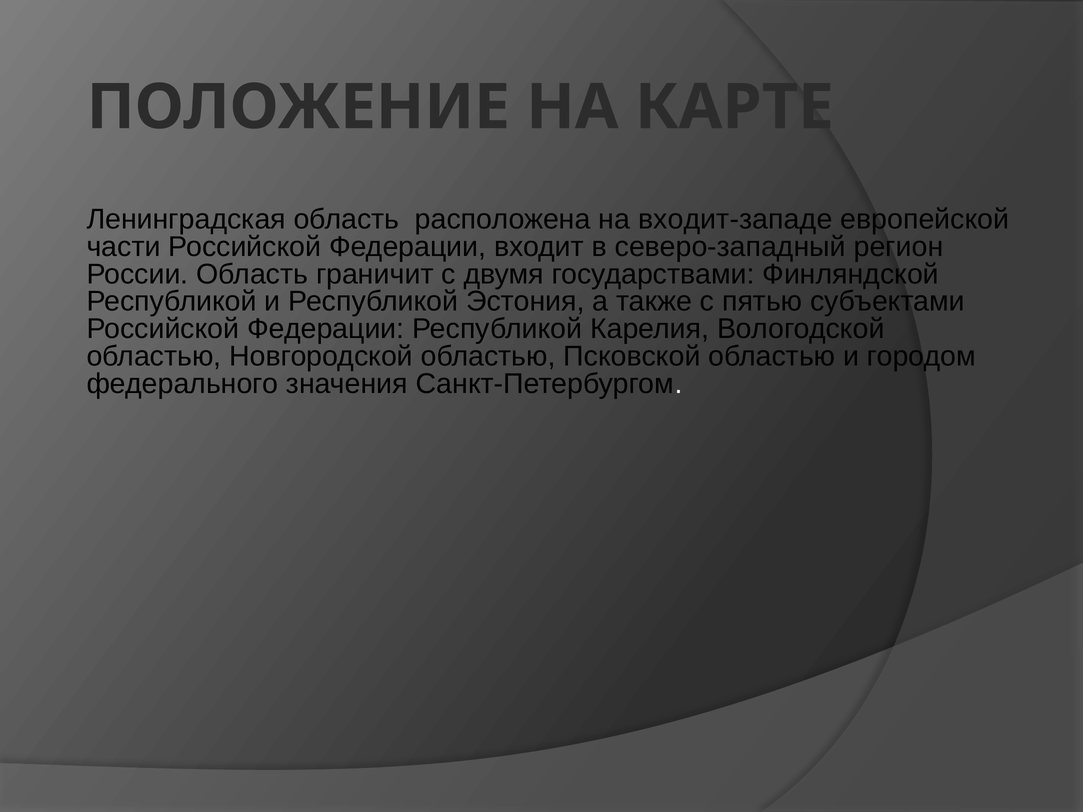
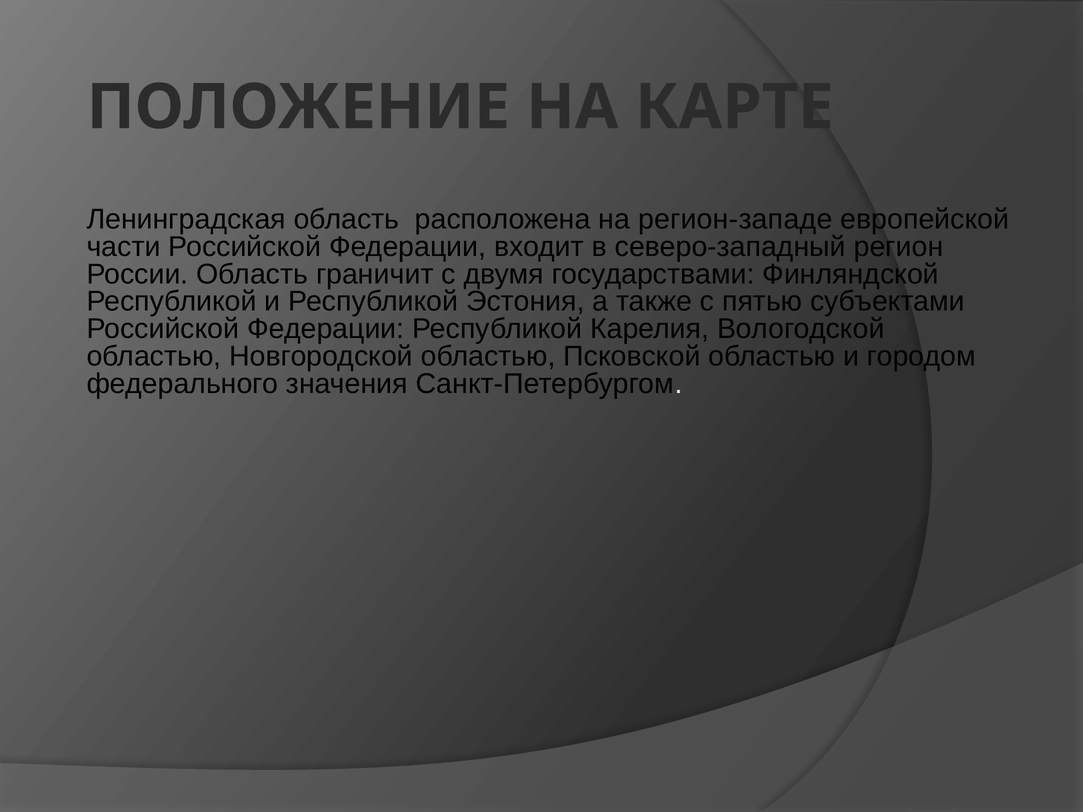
входит-западе: входит-западе -> регион-западе
